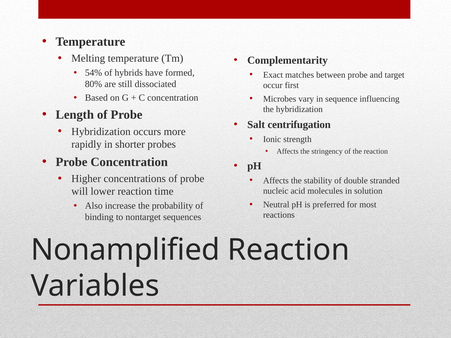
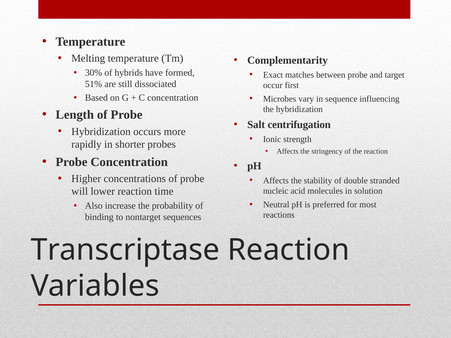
54%: 54% -> 30%
80%: 80% -> 51%
Nonamplified: Nonamplified -> Transcriptase
